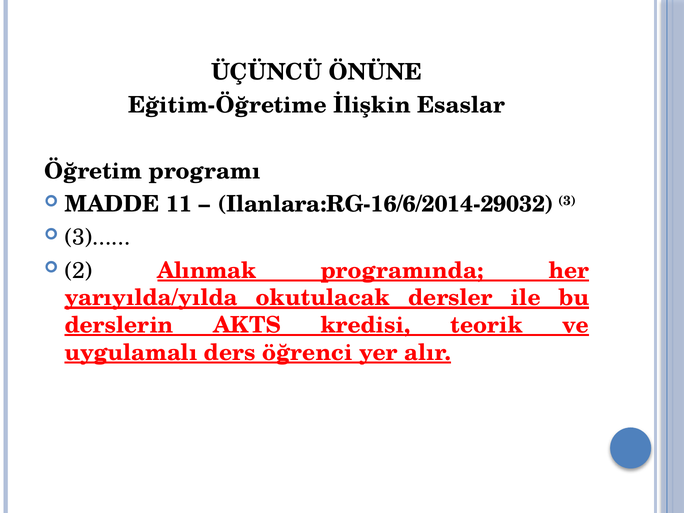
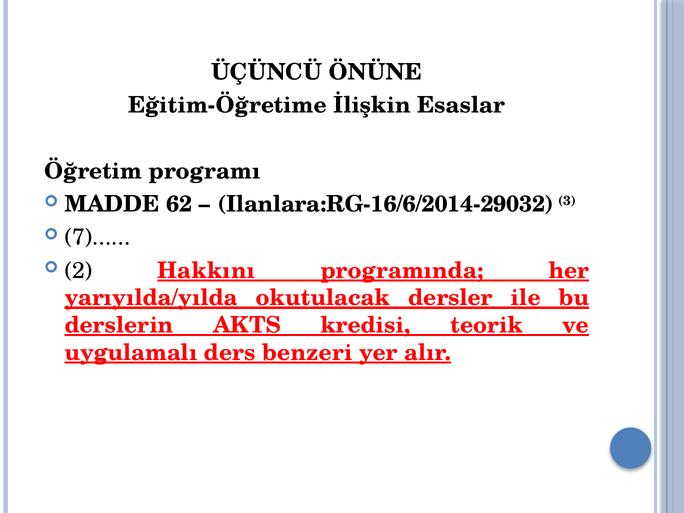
11: 11 -> 62
3 at (98, 237): 3 -> 7
Alınmak: Alınmak -> Hakkını
öğrenci: öğrenci -> benzeri
